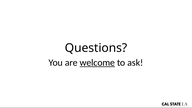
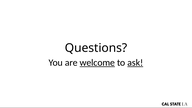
ask underline: none -> present
